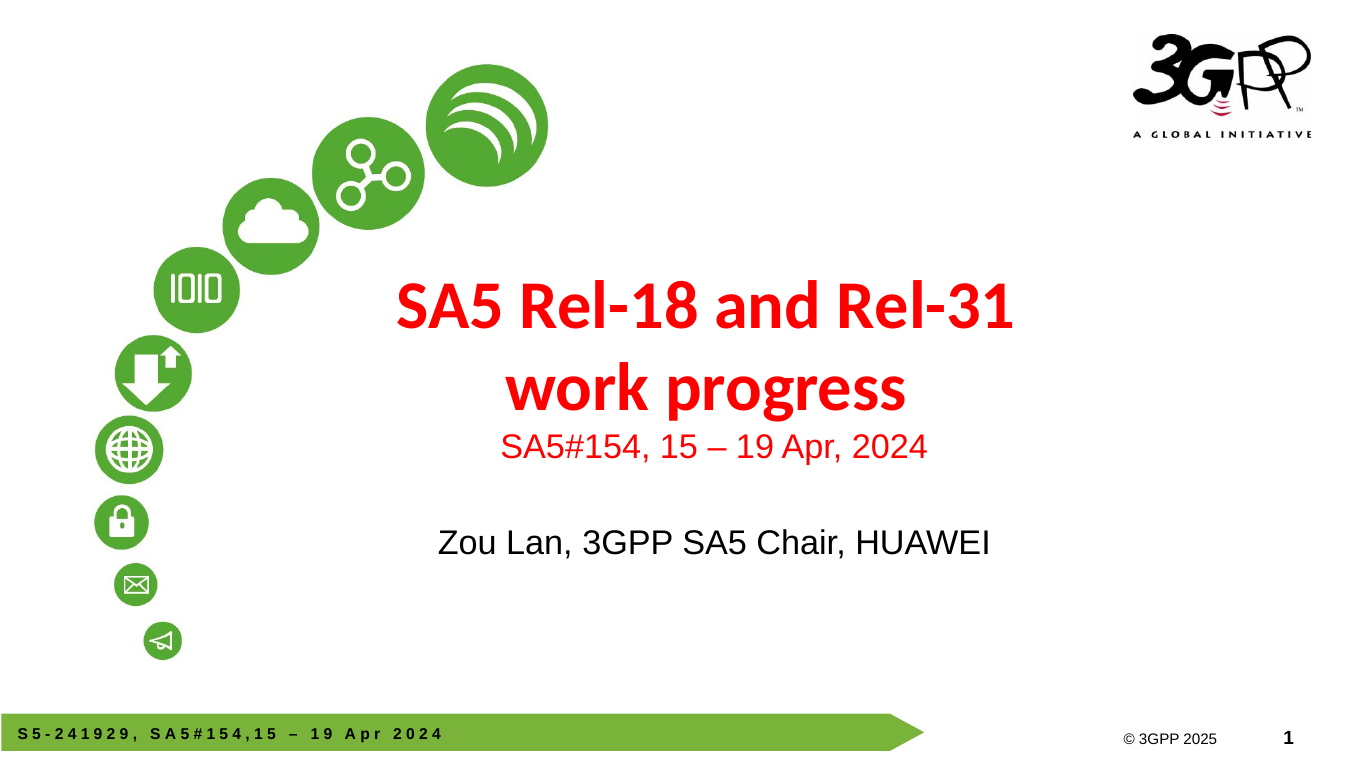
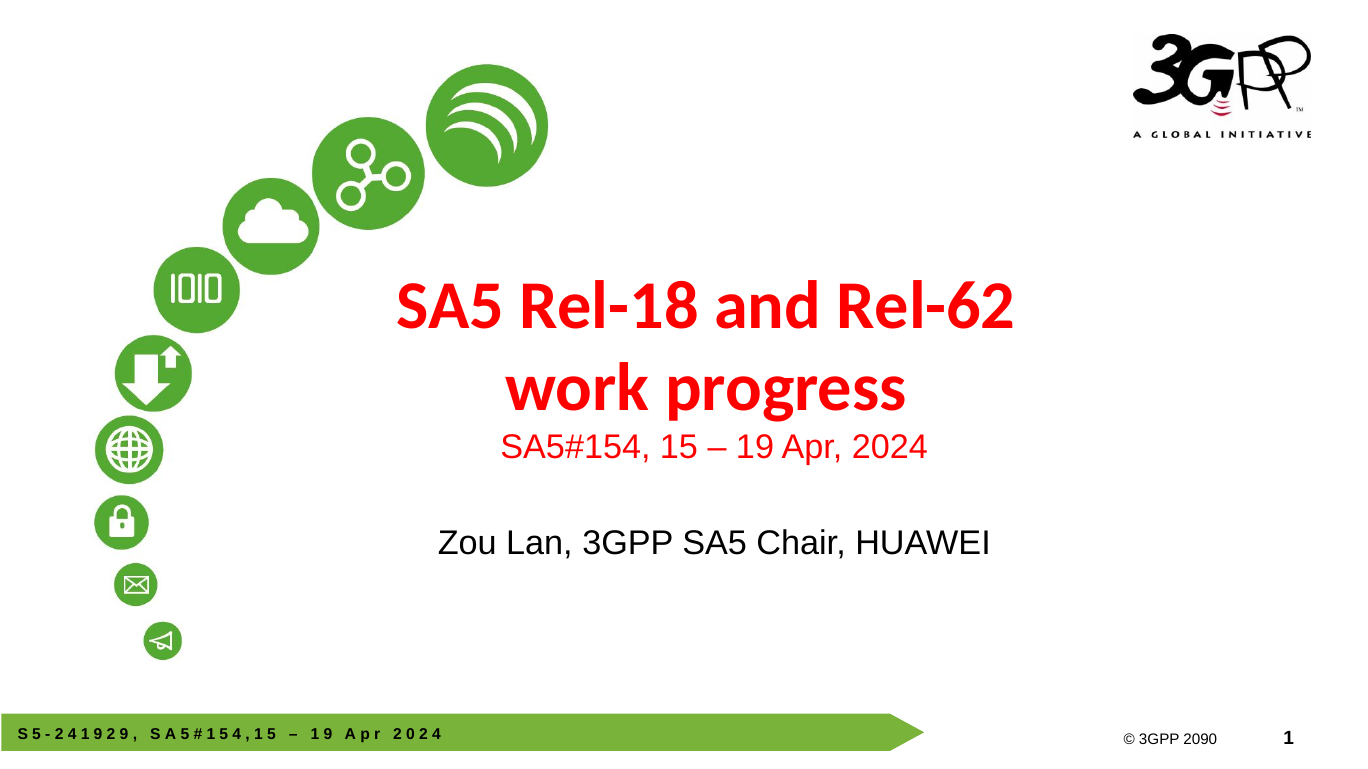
Rel-31: Rel-31 -> Rel-62
2025: 2025 -> 2090
